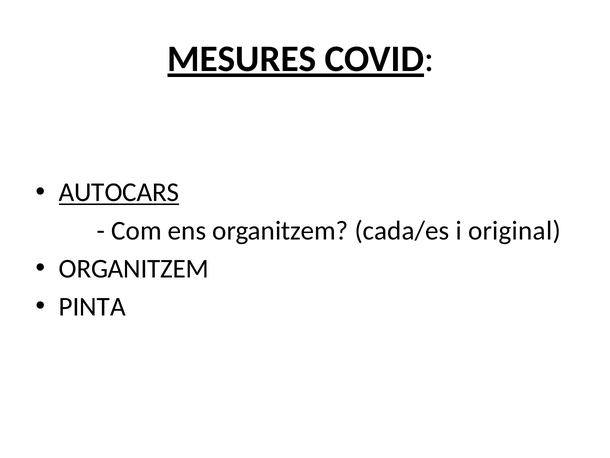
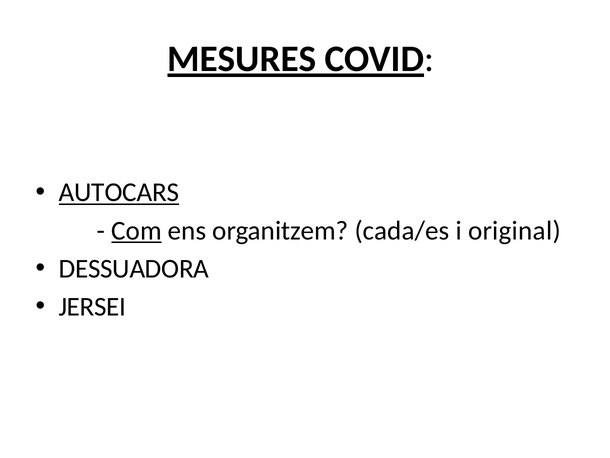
Com underline: none -> present
ORGANITZEM at (134, 268): ORGANITZEM -> DESSUADORA
PINTA: PINTA -> JERSEI
